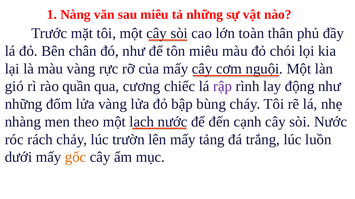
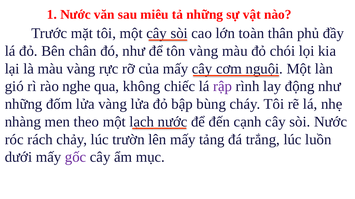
1 Nàng: Nàng -> Nước
tôn miêu: miêu -> vàng
quần: quần -> nghe
cương: cương -> không
gốc colour: orange -> purple
